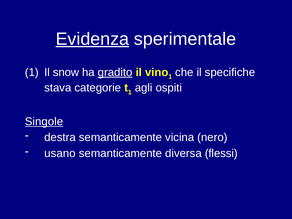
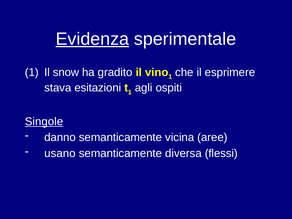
gradito underline: present -> none
specifiche: specifiche -> esprimere
categorie: categorie -> esitazioni
destra: destra -> danno
nero: nero -> aree
